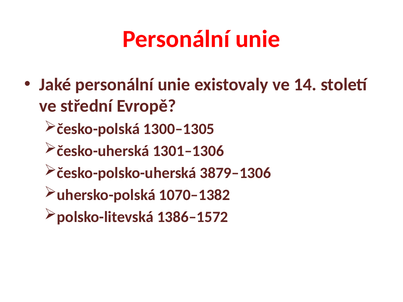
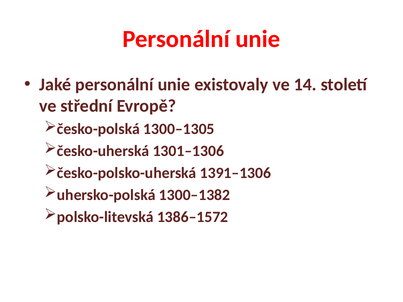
3879–1306: 3879–1306 -> 1391–1306
1070–1382: 1070–1382 -> 1300–1382
